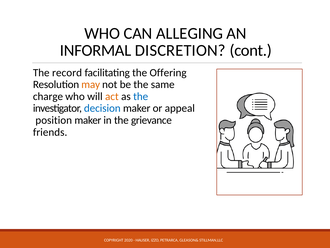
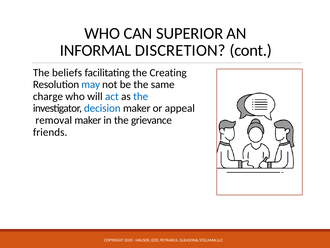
ALLEGING: ALLEGING -> SUPERIOR
record: record -> beliefs
Offering: Offering -> Creating
may colour: orange -> blue
act colour: orange -> blue
position: position -> removal
